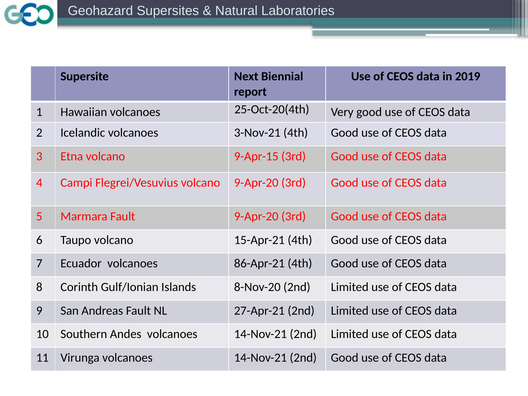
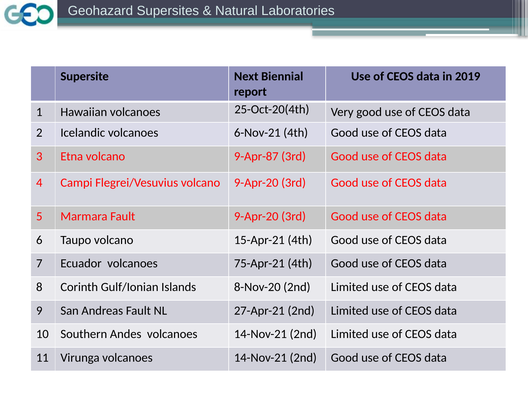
3-Nov-21: 3-Nov-21 -> 6-Nov-21
9-Apr-15: 9-Apr-15 -> 9-Apr-87
86-Apr-21: 86-Apr-21 -> 75-Apr-21
